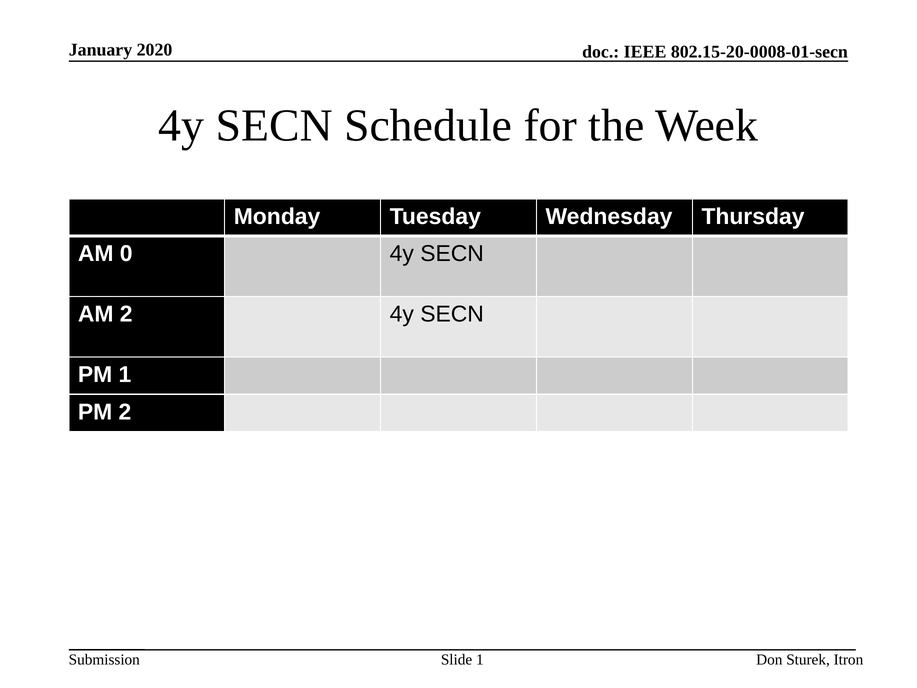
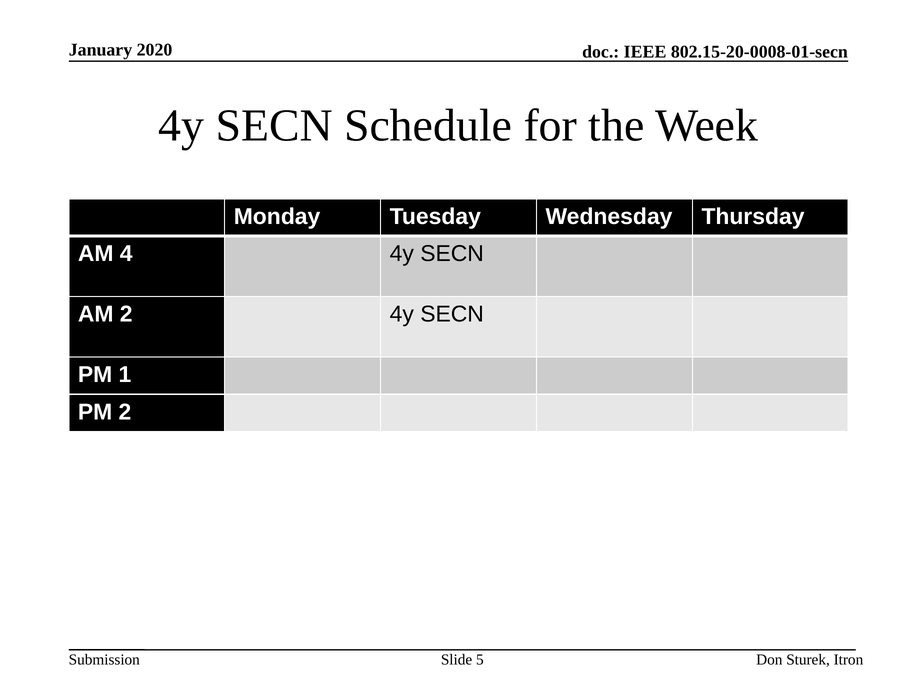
0: 0 -> 4
Slide 1: 1 -> 5
